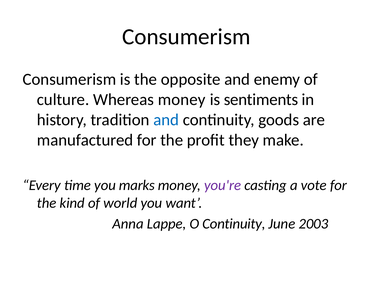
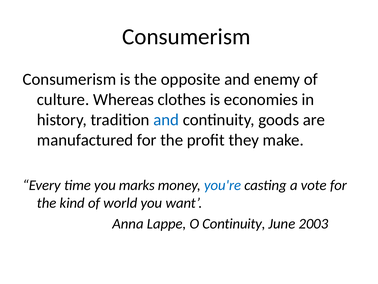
Whereas money: money -> clothes
sentiments: sentiments -> economies
you're colour: purple -> blue
